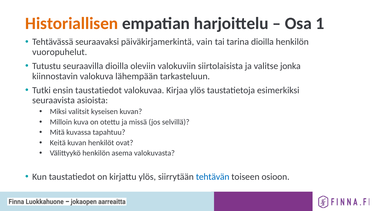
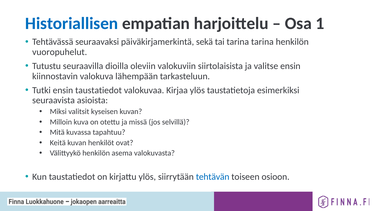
Historiallisen colour: orange -> blue
vain: vain -> sekä
tarina dioilla: dioilla -> tarina
valitse jonka: jonka -> ensin
